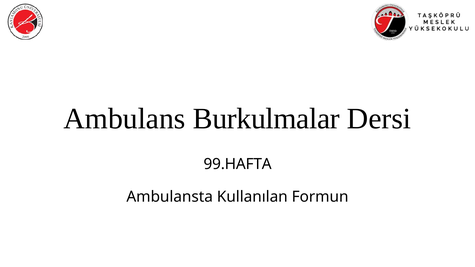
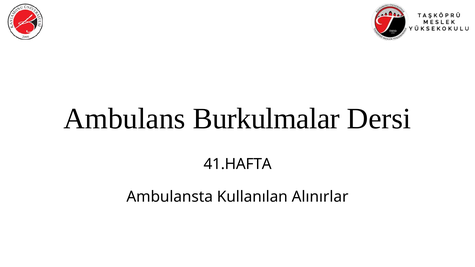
99.HAFTA: 99.HAFTA -> 41.HAFTA
Formun: Formun -> Alınırlar
